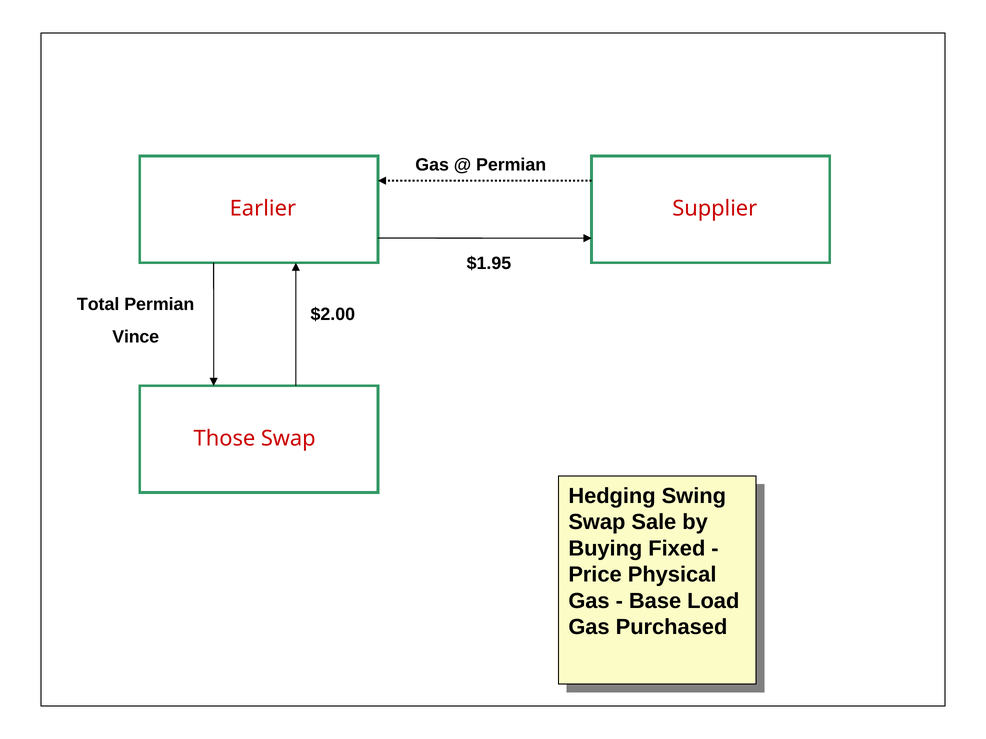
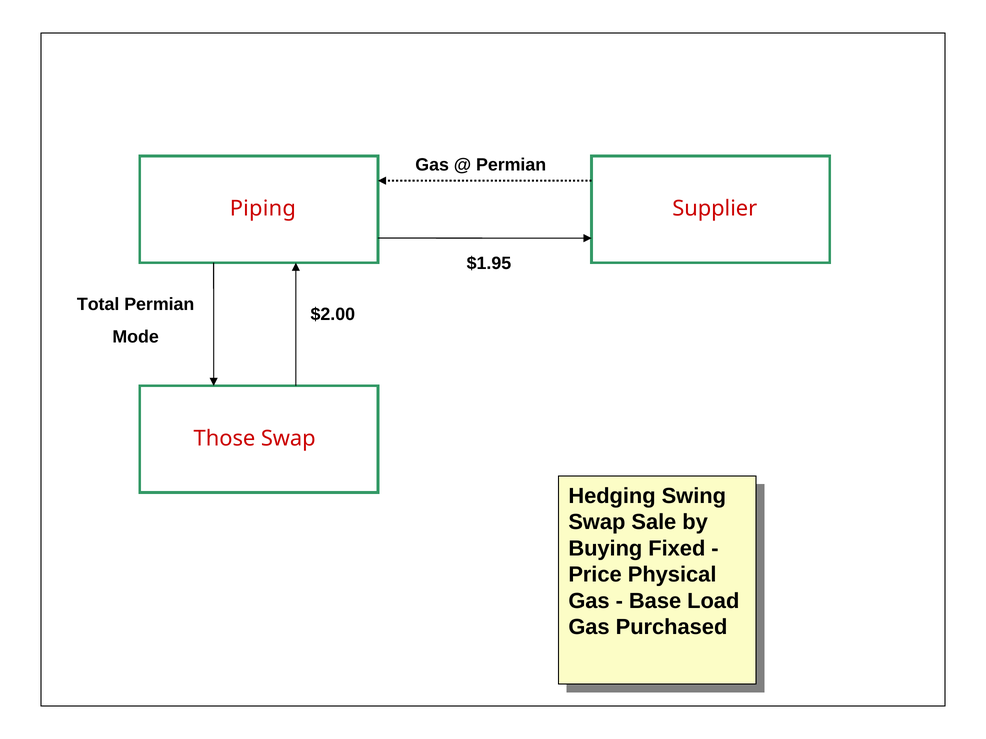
Earlier: Earlier -> Piping
Vince: Vince -> Mode
